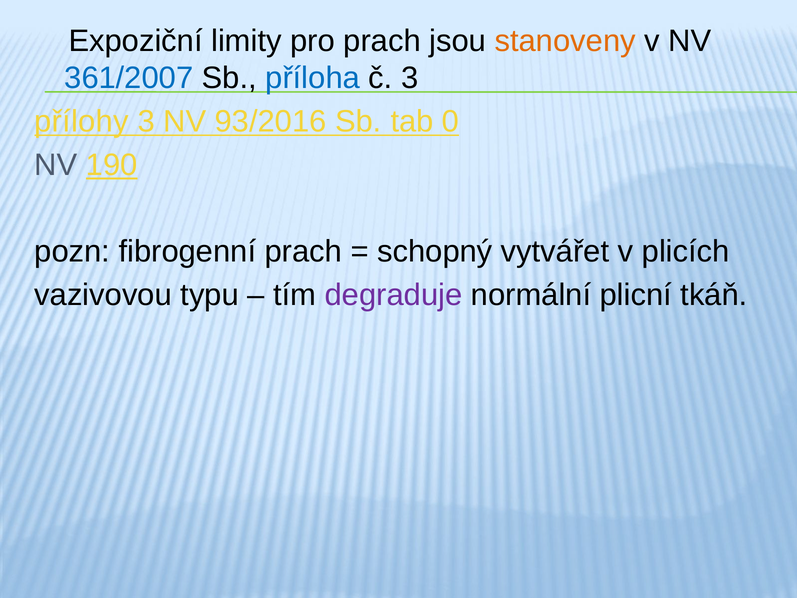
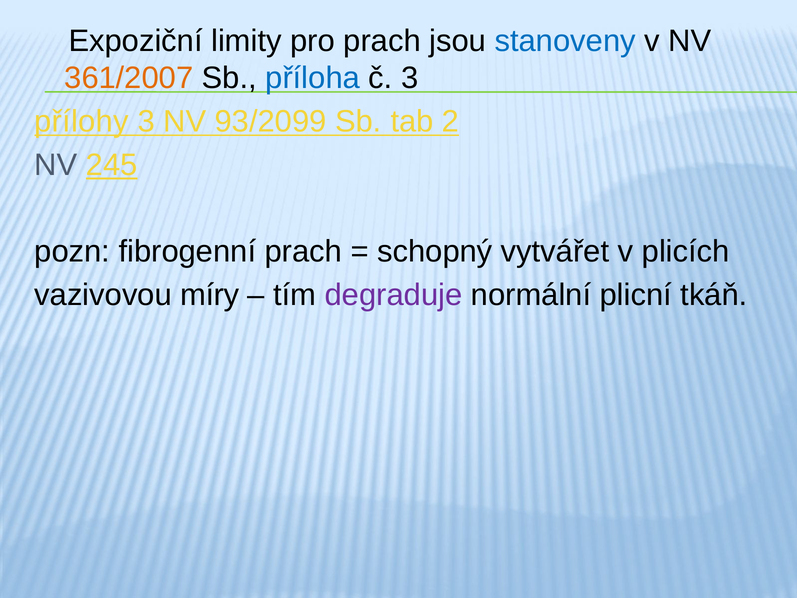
stanoveny colour: orange -> blue
361/2007 colour: blue -> orange
93/2016: 93/2016 -> 93/2099
0: 0 -> 2
190: 190 -> 245
typu: typu -> míry
